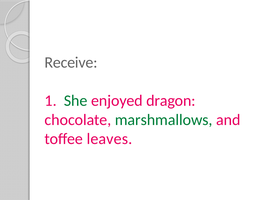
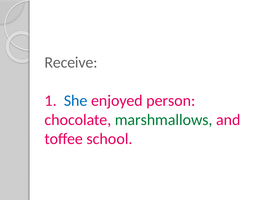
She colour: green -> blue
dragon: dragon -> person
leaves: leaves -> school
